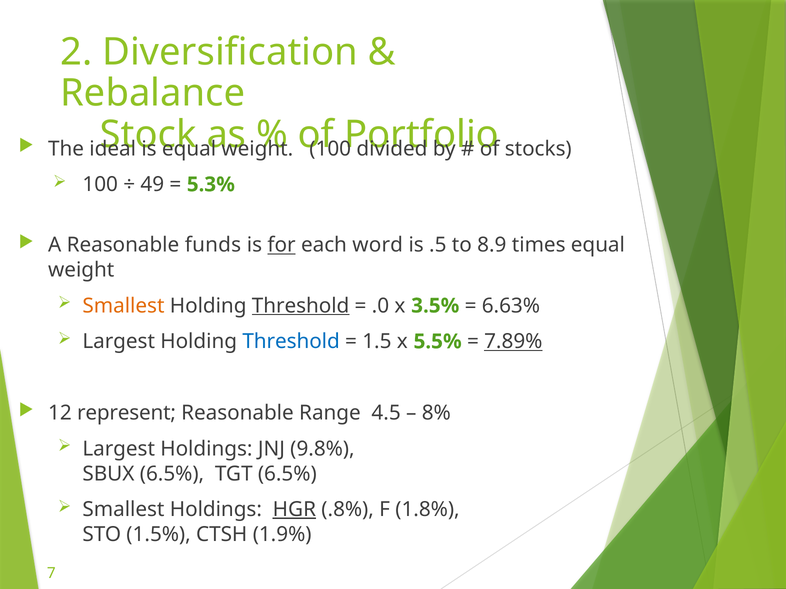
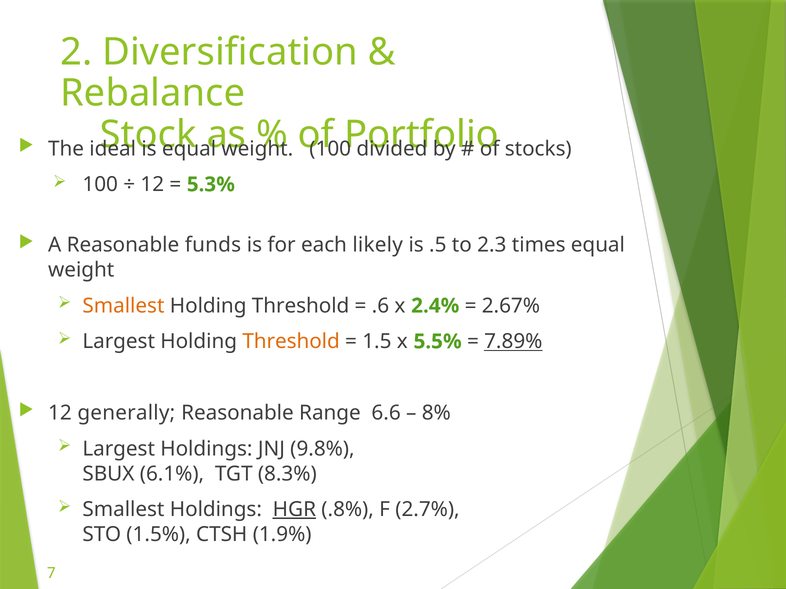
49 at (152, 185): 49 -> 12
for underline: present -> none
word: word -> likely
8.9: 8.9 -> 2.3
Threshold at (301, 306) underline: present -> none
.0: .0 -> .6
3.5%: 3.5% -> 2.4%
6.63%: 6.63% -> 2.67%
Threshold at (291, 342) colour: blue -> orange
represent: represent -> generally
4.5: 4.5 -> 6.6
SBUX 6.5%: 6.5% -> 6.1%
TGT 6.5%: 6.5% -> 8.3%
1.8%: 1.8% -> 2.7%
